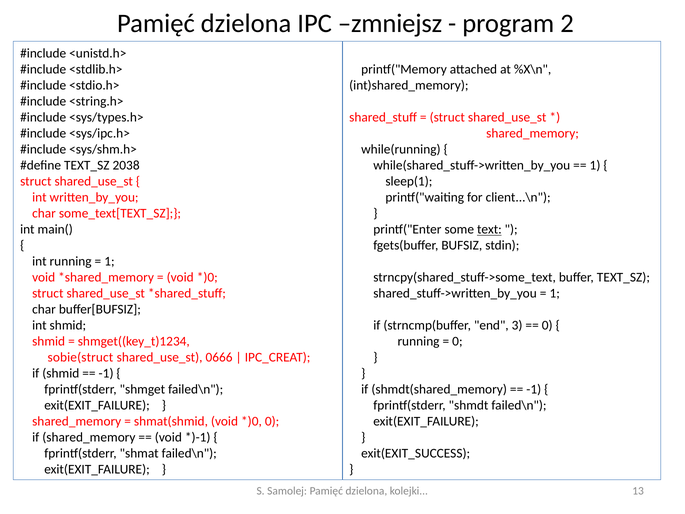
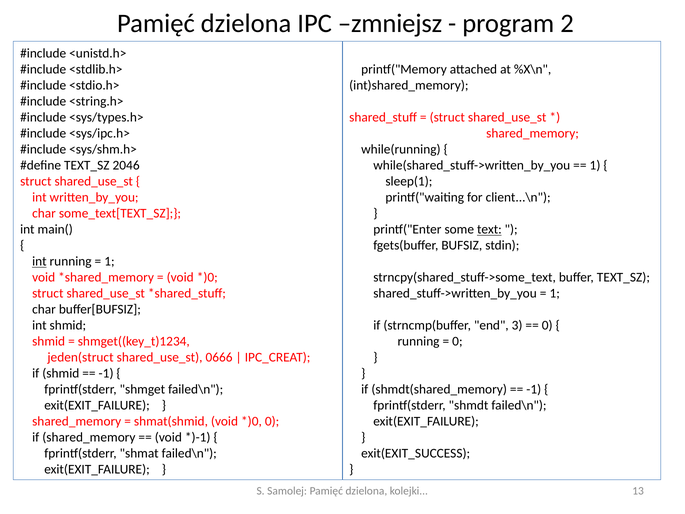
2038: 2038 -> 2046
int at (39, 261) underline: none -> present
sobie(struct: sobie(struct -> jeden(struct
